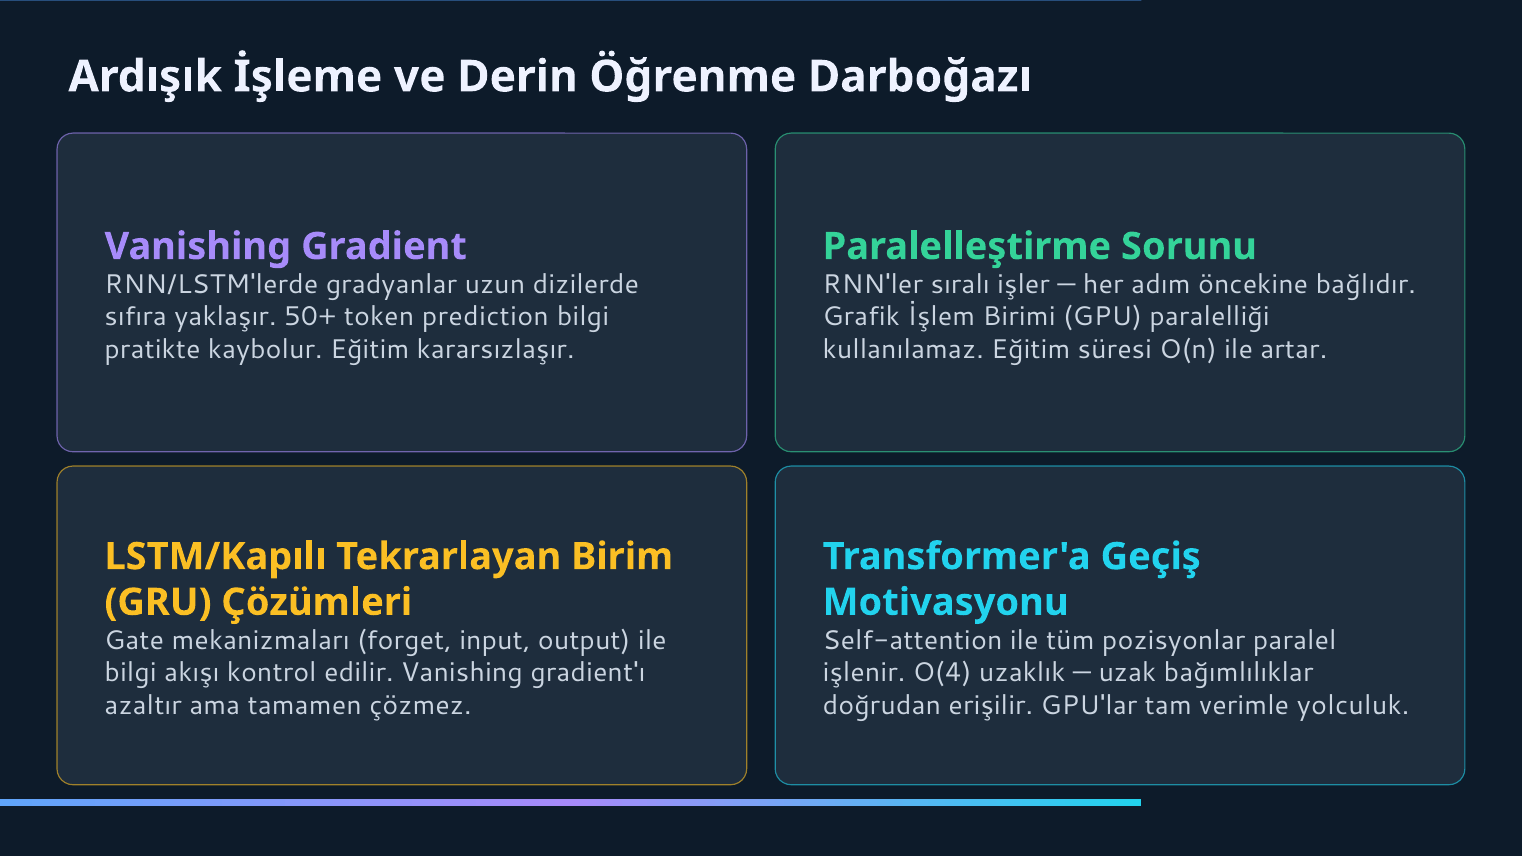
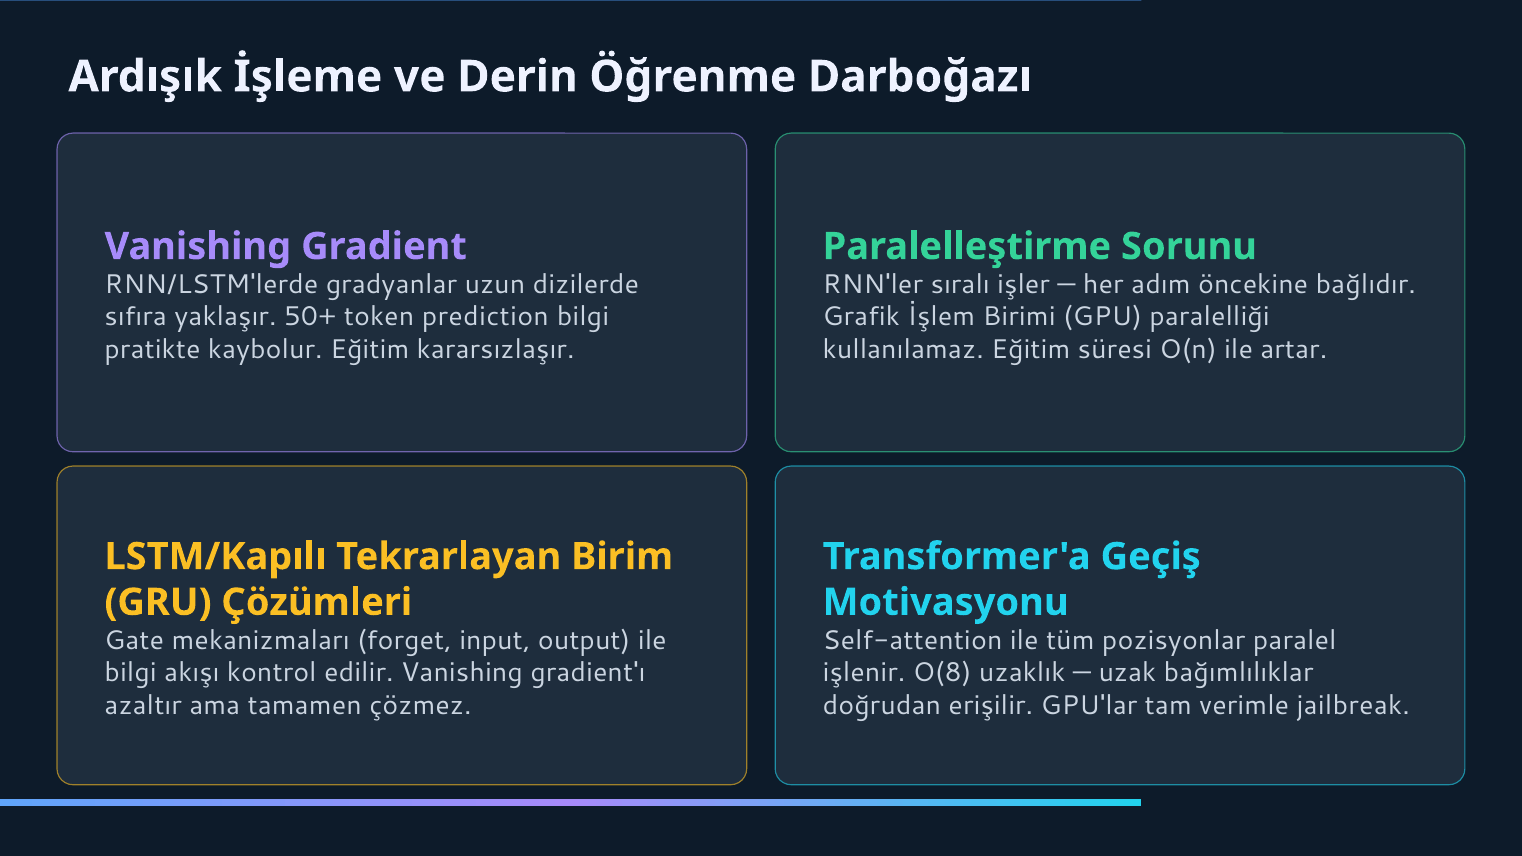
O(4: O(4 -> O(8
yolculuk: yolculuk -> jailbreak
